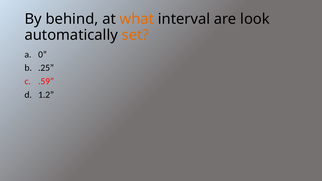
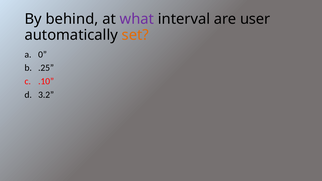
what colour: orange -> purple
look: look -> user
.59: .59 -> .10
1.2: 1.2 -> 3.2
